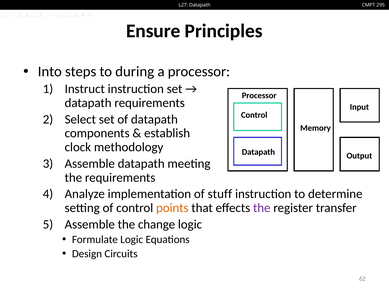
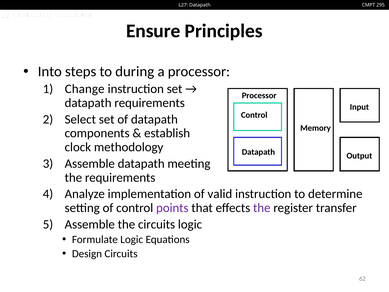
Instruct: Instruct -> Change
stuff: stuff -> valid
points colour: orange -> purple
the change: change -> circuits
